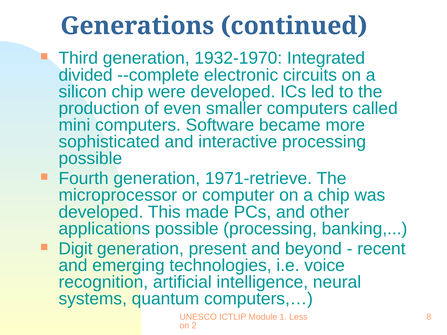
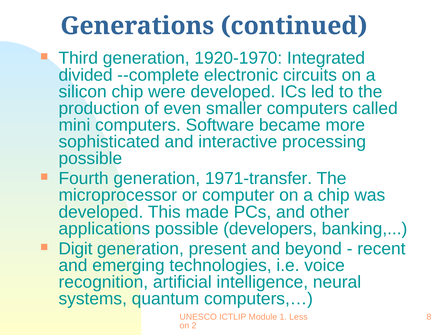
1932-1970: 1932-1970 -> 1920-1970
1971-retrieve: 1971-retrieve -> 1971-transfer
possible processing: processing -> developers
